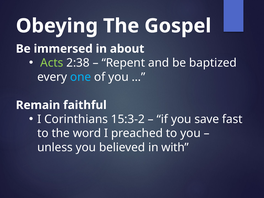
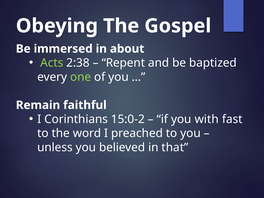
one colour: light blue -> light green
15:3-2: 15:3-2 -> 15:0-2
save: save -> with
with: with -> that
